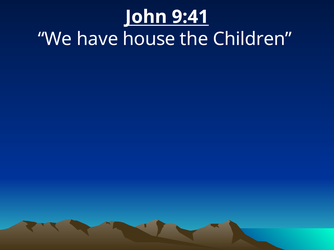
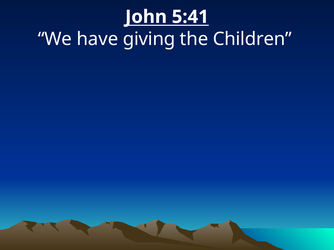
9:41: 9:41 -> 5:41
house: house -> giving
